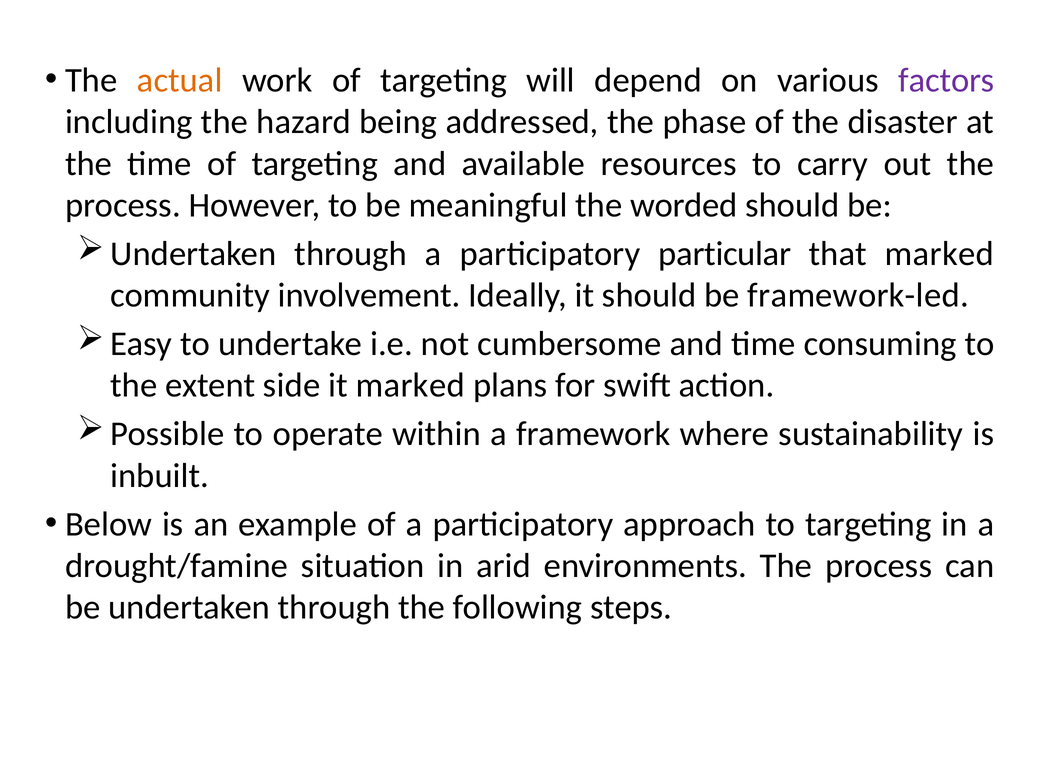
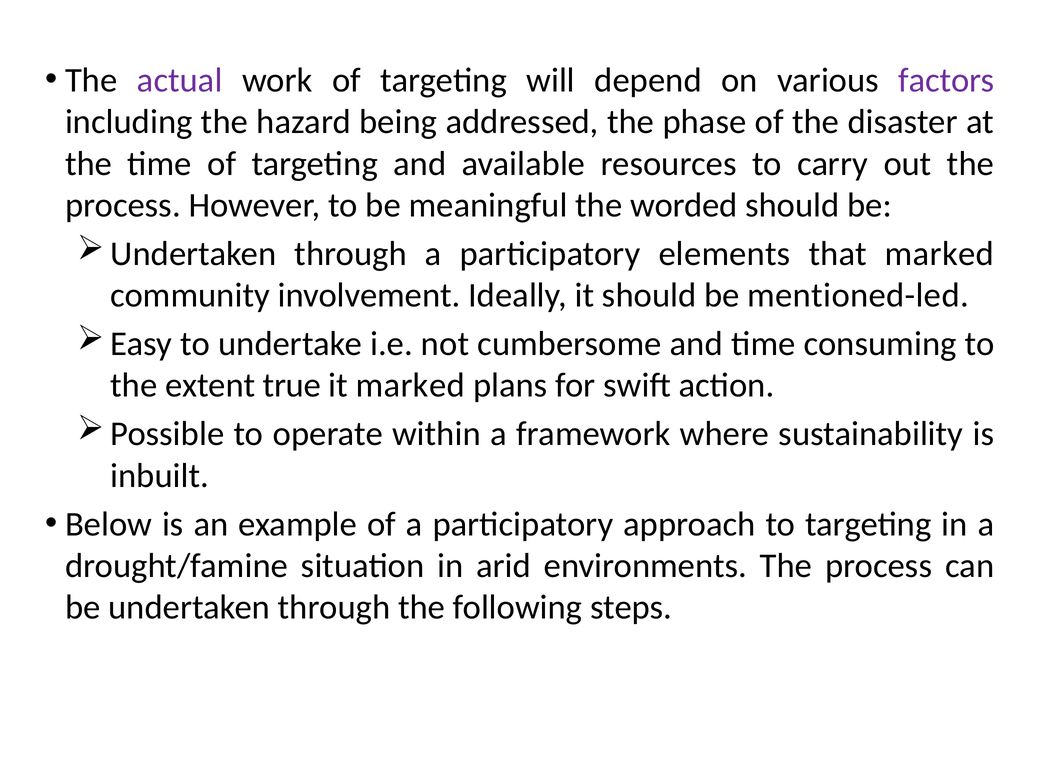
actual colour: orange -> purple
particular: particular -> elements
framework-led: framework-led -> mentioned-led
side: side -> true
